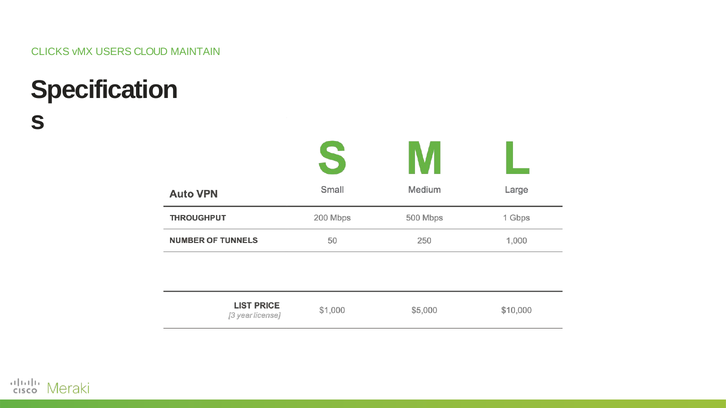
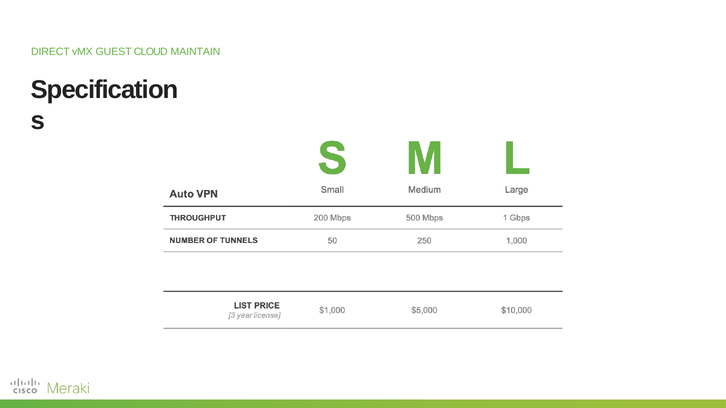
CLICKS: CLICKS -> DIRECT
USERS: USERS -> GUEST
